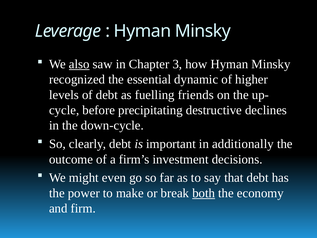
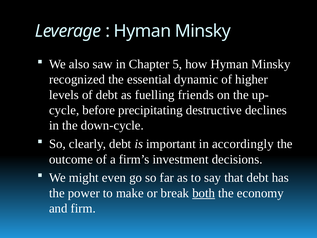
also underline: present -> none
3: 3 -> 5
additionally: additionally -> accordingly
